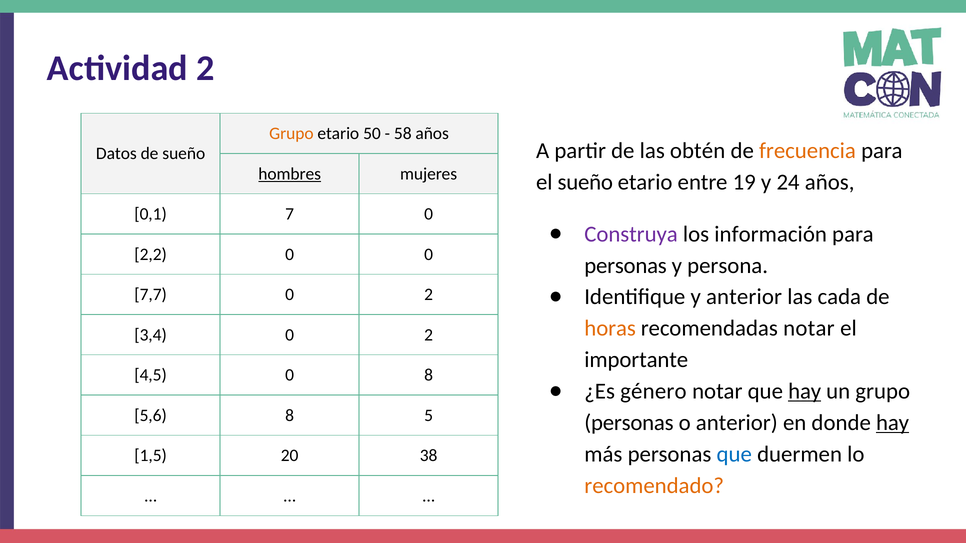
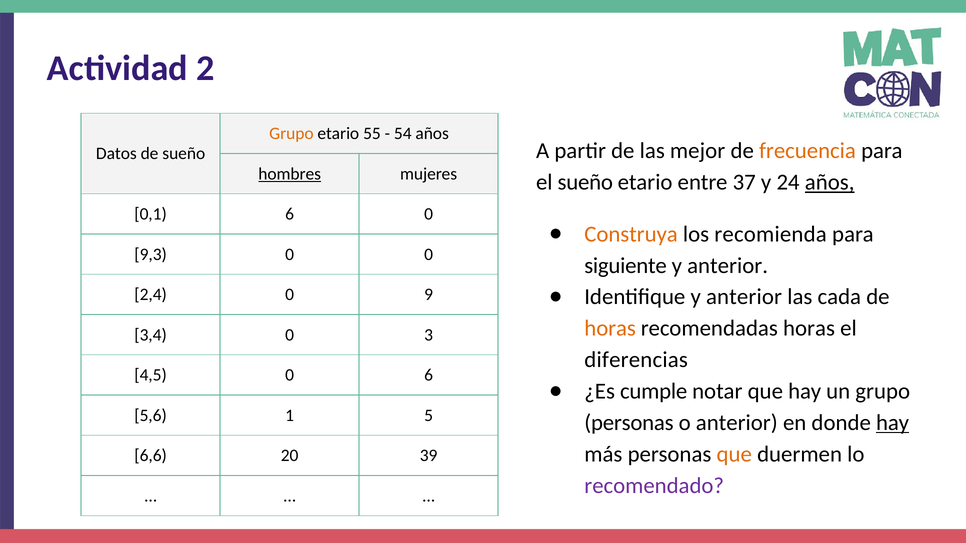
50: 50 -> 55
58: 58 -> 54
obtén: obtén -> mejor
19: 19 -> 37
años at (830, 182) underline: none -> present
0,1 7: 7 -> 6
Construya colour: purple -> orange
información: información -> recomienda
2,2: 2,2 -> 9,3
personas at (626, 266): personas -> siguiente
persona at (728, 266): persona -> anterior
7,7: 7,7 -> 2,4
2 at (429, 295): 2 -> 9
recomendadas notar: notar -> horas
3,4 0 2: 2 -> 3
importante: importante -> diferencias
0 8: 8 -> 6
género: género -> cumple
hay at (805, 392) underline: present -> none
5,6 8: 8 -> 1
que at (734, 454) colour: blue -> orange
1,5: 1,5 -> 6,6
38: 38 -> 39
recomendado colour: orange -> purple
